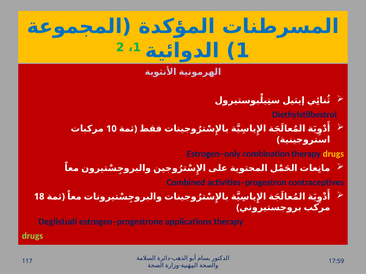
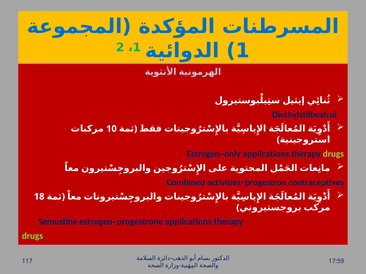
Estrogen–only combination: combination -> applications
drugs at (333, 154) colour: yellow -> light green
Deglistudi: Deglistudi -> Semustine
